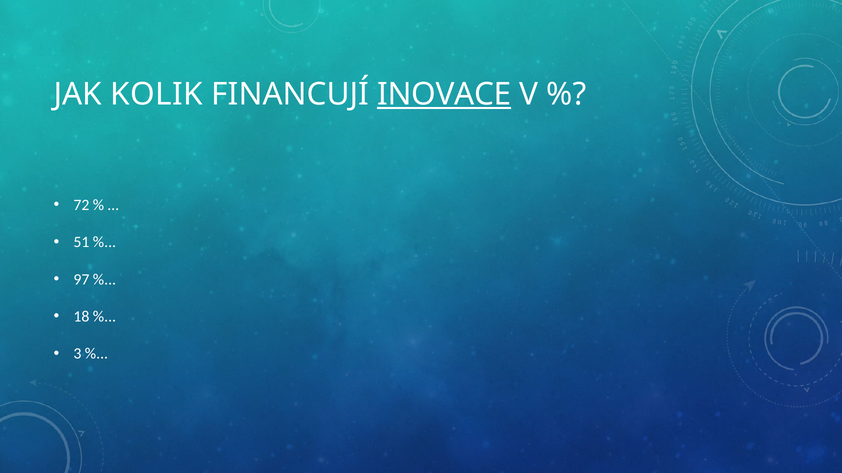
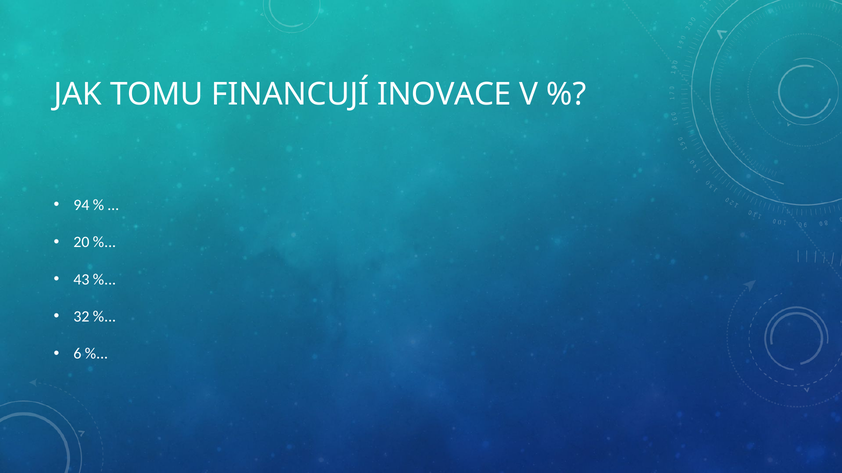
KOLIK: KOLIK -> TOMU
INOVACE underline: present -> none
72: 72 -> 94
51: 51 -> 20
97: 97 -> 43
18: 18 -> 32
3: 3 -> 6
